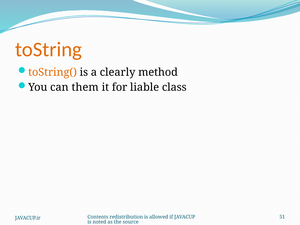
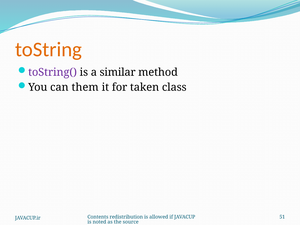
toString( colour: orange -> purple
clearly: clearly -> similar
liable: liable -> taken
